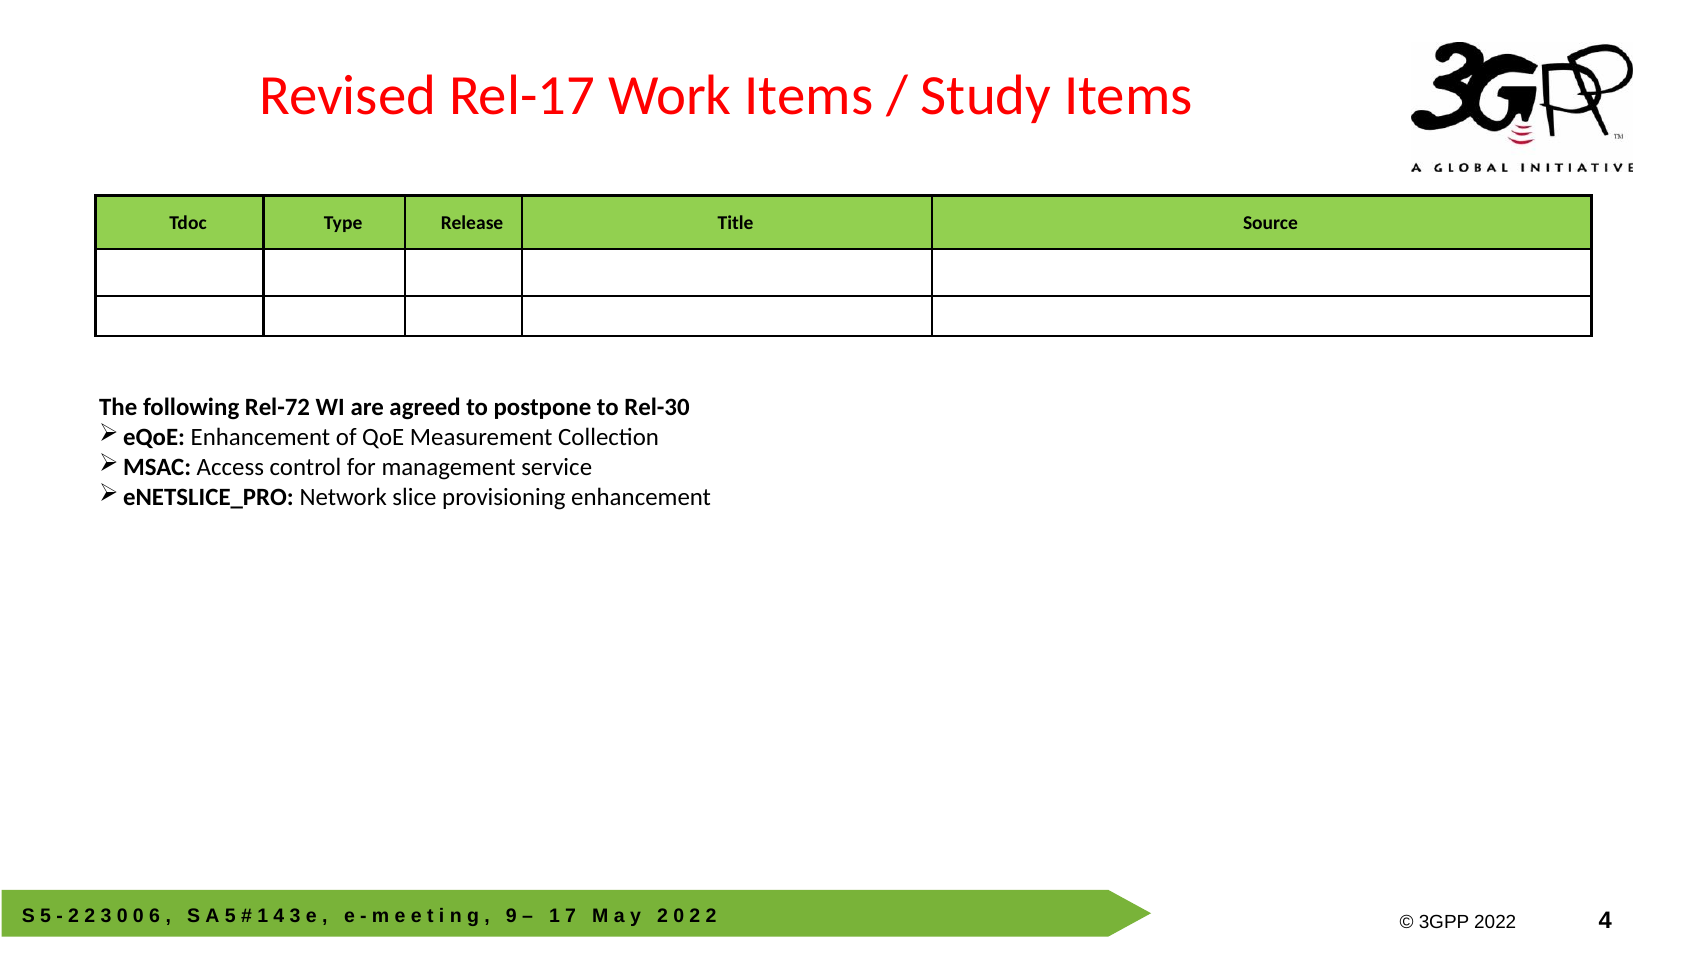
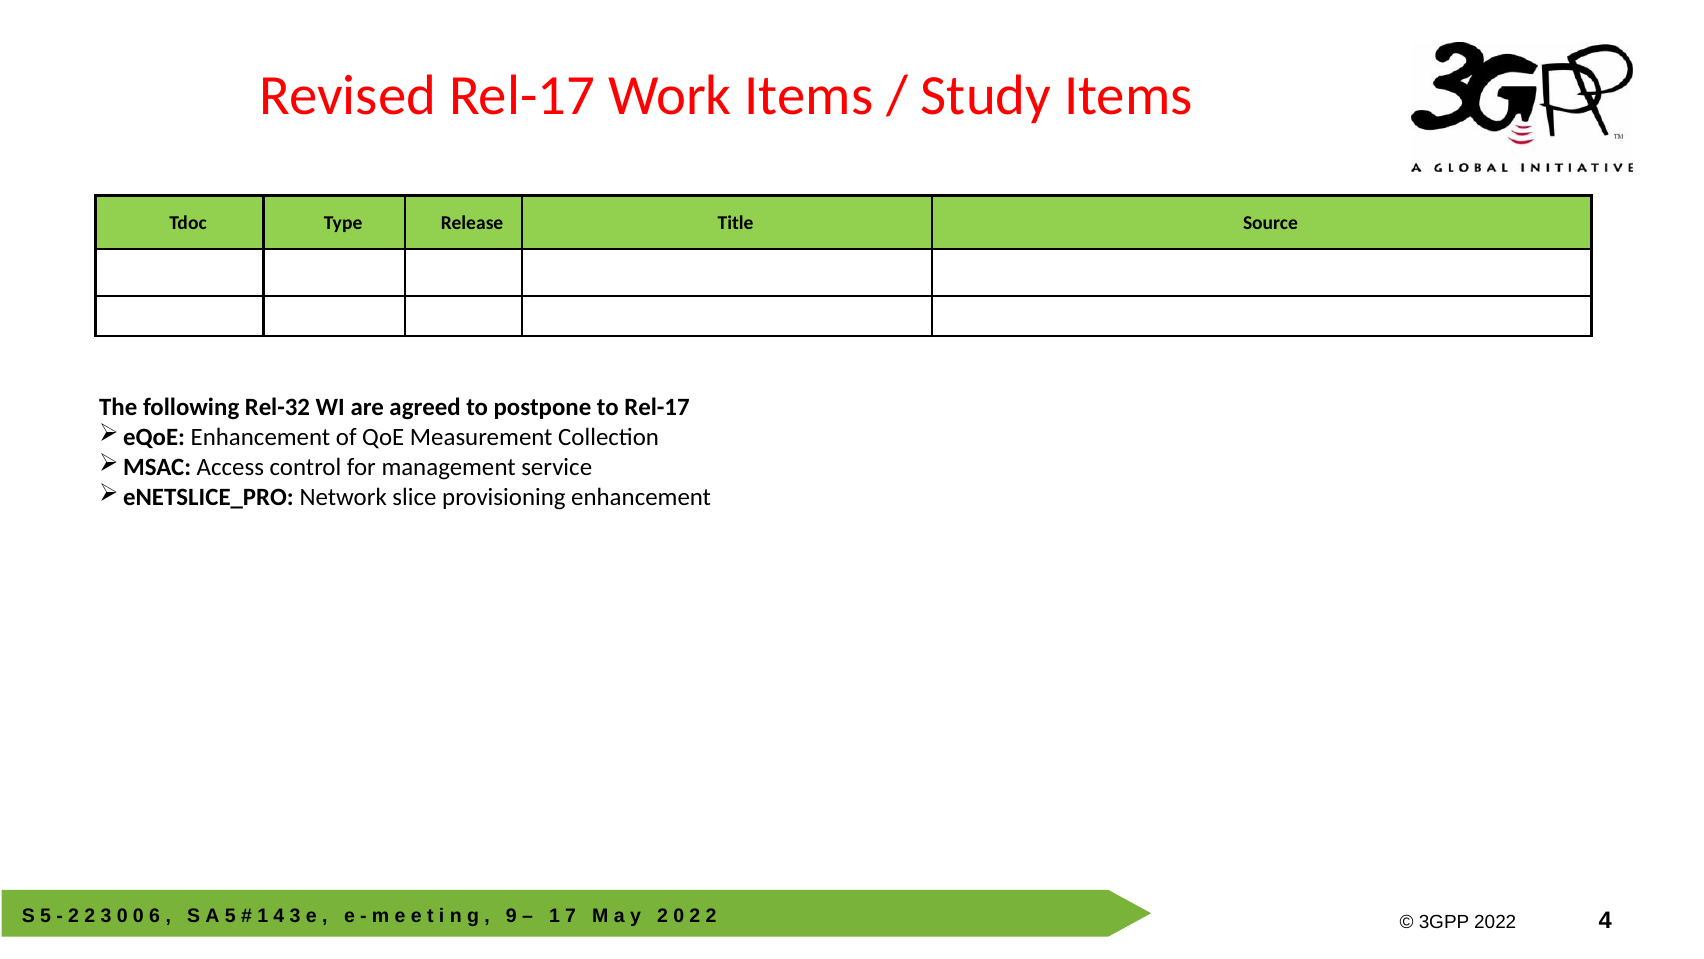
Rel-72: Rel-72 -> Rel-32
to Rel-30: Rel-30 -> Rel-17
